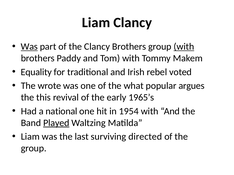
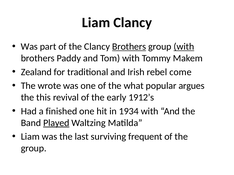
Was at (29, 47) underline: present -> none
Brothers at (129, 47) underline: none -> present
Equality: Equality -> Zealand
voted: voted -> come
1965’s: 1965’s -> 1912’s
national: national -> finished
1954: 1954 -> 1934
directed: directed -> frequent
